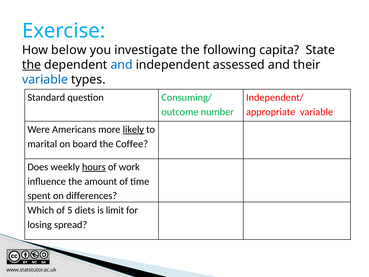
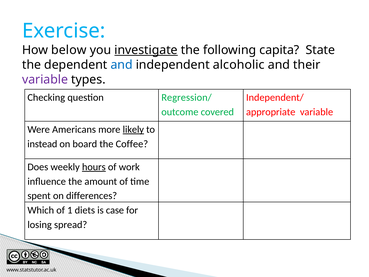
investigate underline: none -> present
the at (32, 65) underline: present -> none
assessed: assessed -> alcoholic
variable at (45, 80) colour: blue -> purple
Standard: Standard -> Checking
Consuming/: Consuming/ -> Regression/
number: number -> covered
marital: marital -> instead
5: 5 -> 1
limit: limit -> case
